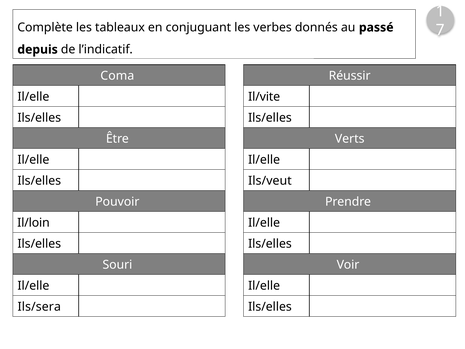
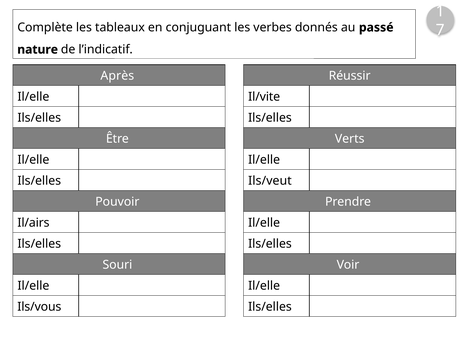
depuis: depuis -> nature
Coma: Coma -> Après
Il/loin: Il/loin -> Il/airs
Ils/sera: Ils/sera -> Ils/vous
